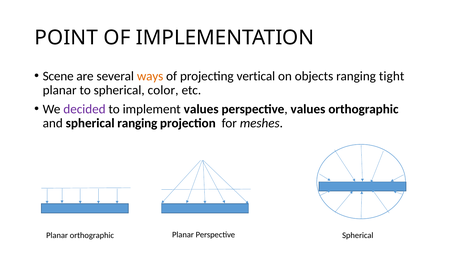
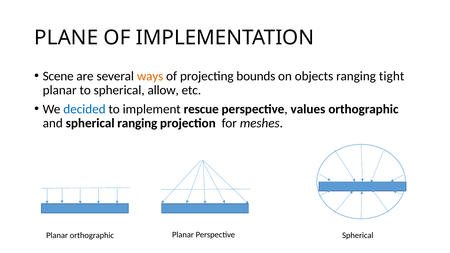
POINT: POINT -> PLANE
vertical: vertical -> bounds
color: color -> allow
decided colour: purple -> blue
implement values: values -> rescue
